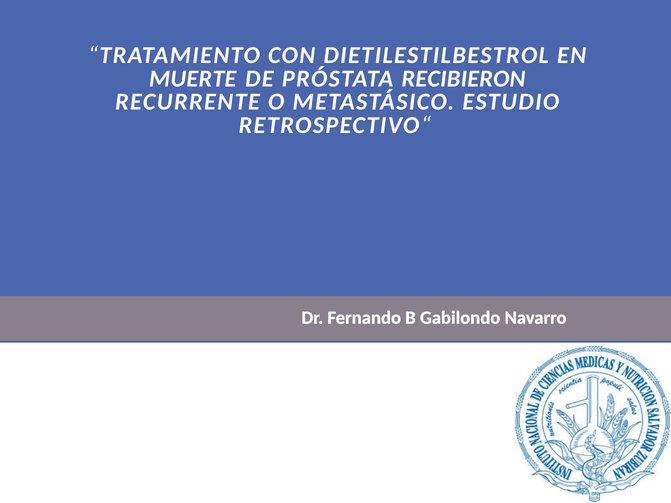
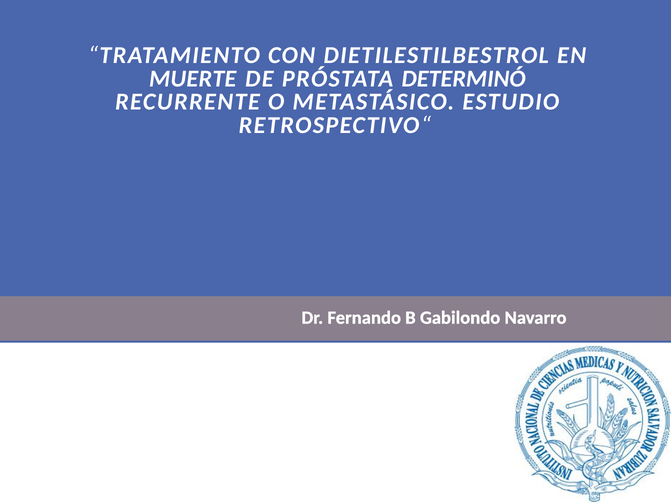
RECIBIERON: RECIBIERON -> DETERMINÓ
